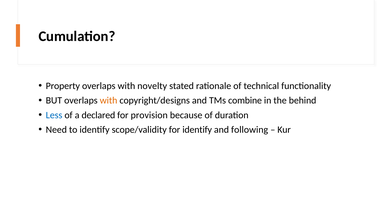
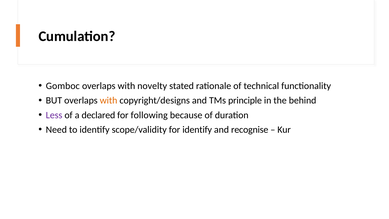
Property: Property -> Gomboc
combine: combine -> principle
Less colour: blue -> purple
provision: provision -> following
following: following -> recognise
